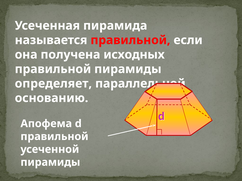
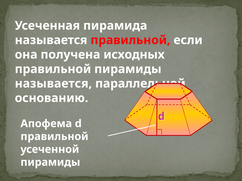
определяет at (53, 84): определяет -> называется
